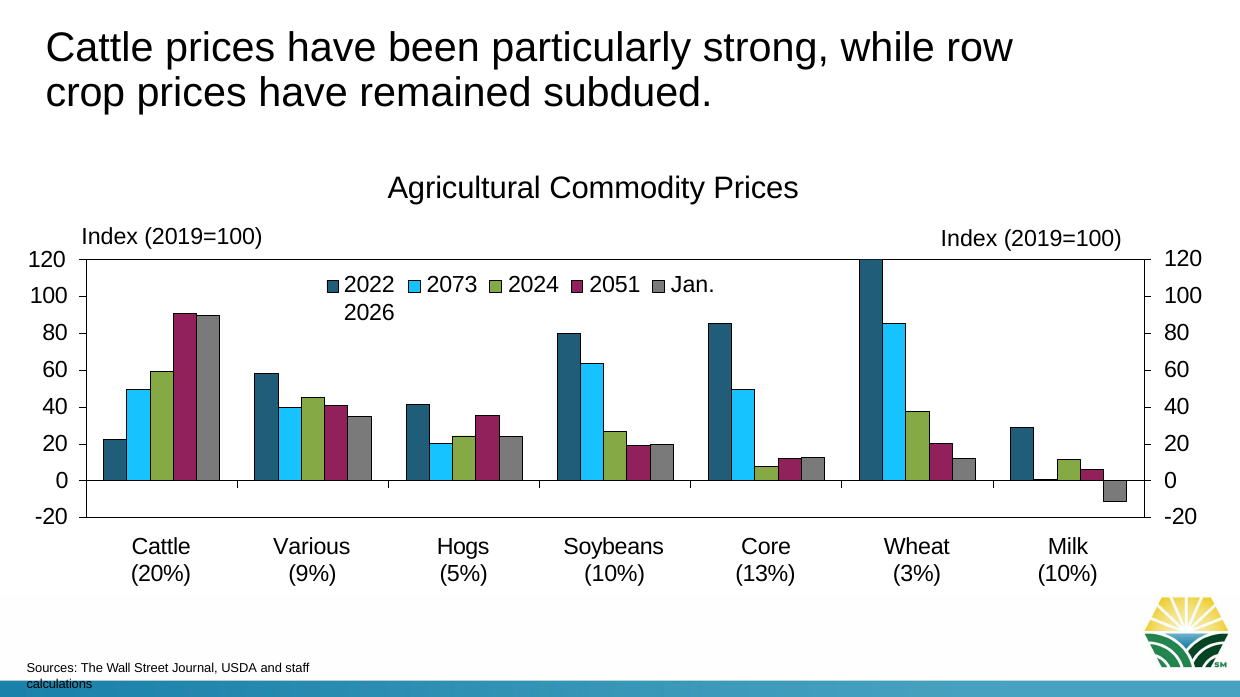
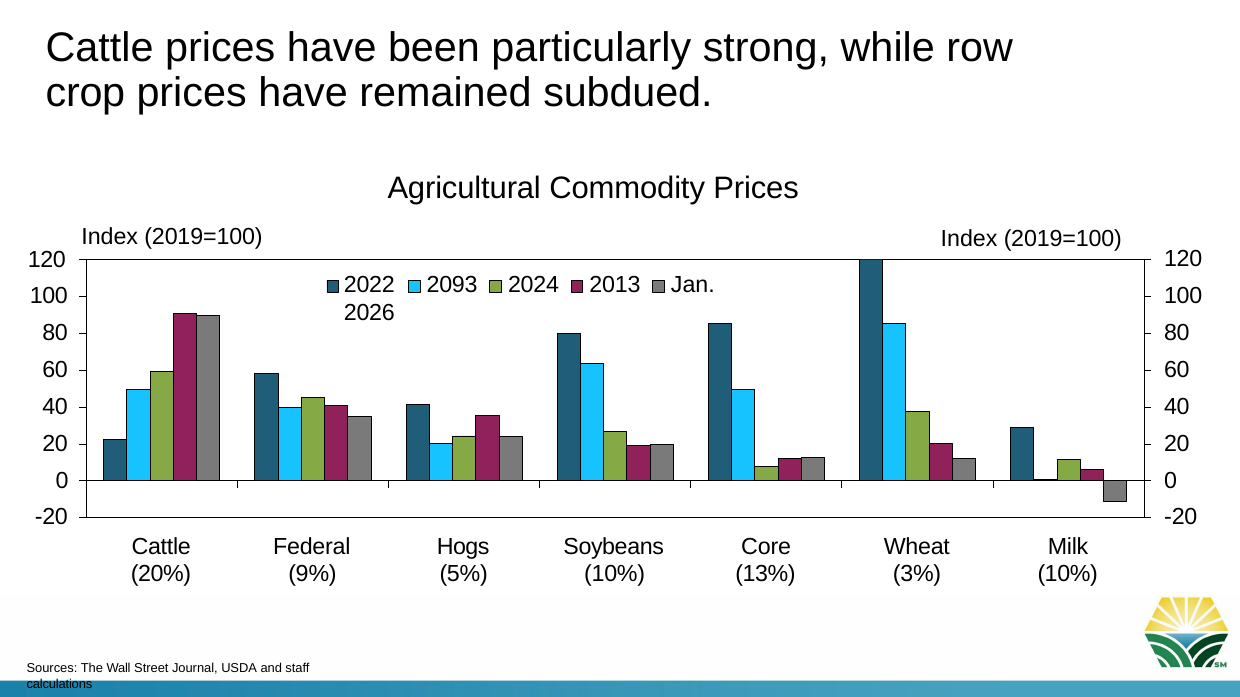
2073: 2073 -> 2093
2051: 2051 -> 2013
Various: Various -> Federal
